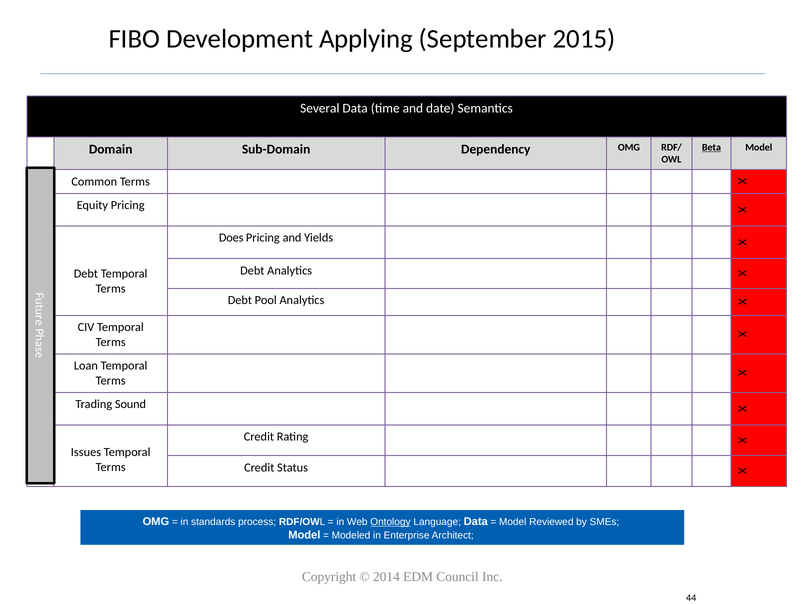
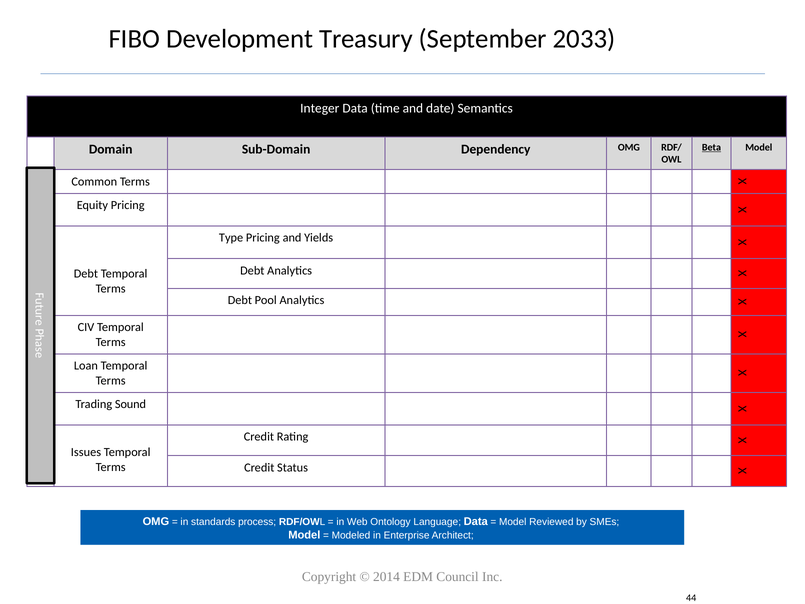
Applying: Applying -> Treasury
2015: 2015 -> 2033
Several: Several -> Integer
Does: Does -> Type
Ontology underline: present -> none
